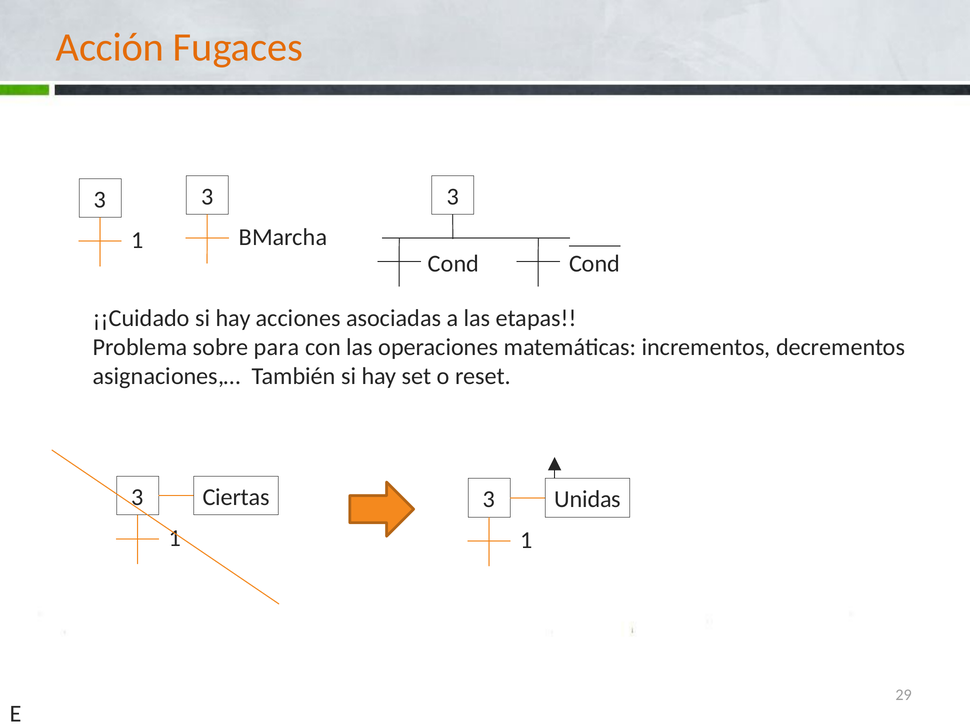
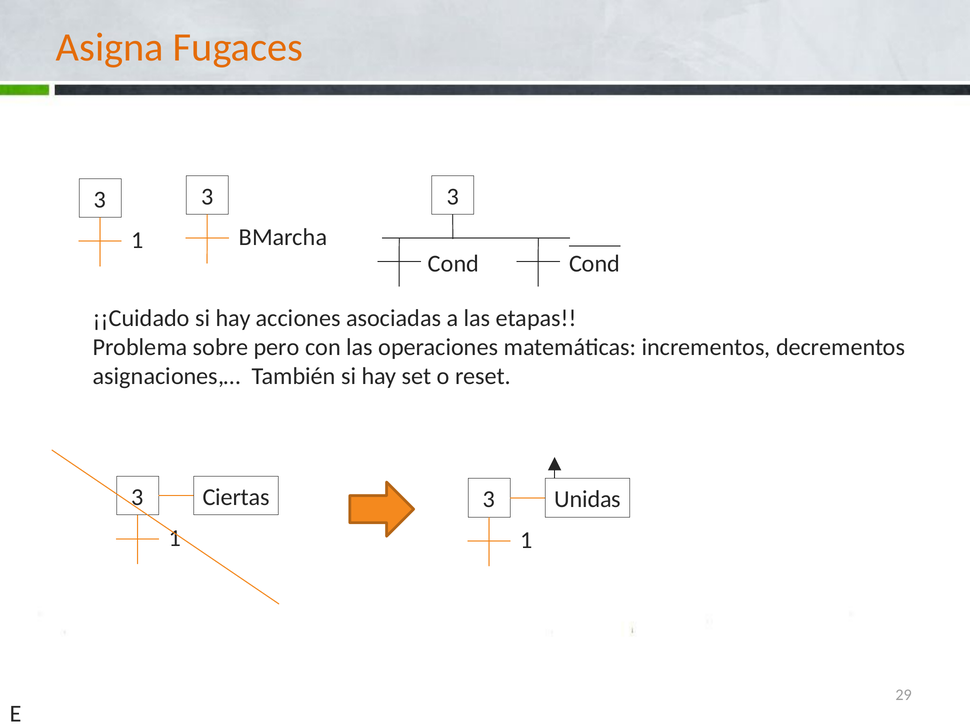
Acción: Acción -> Asigna
para: para -> pero
